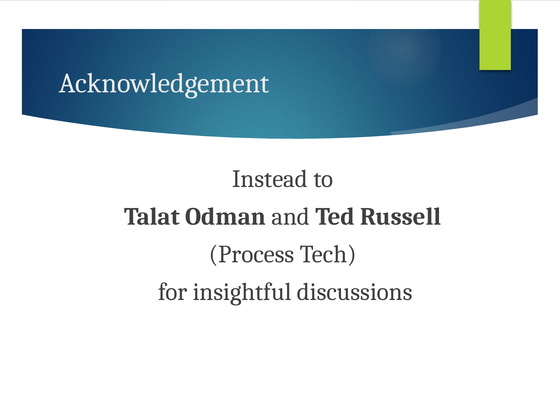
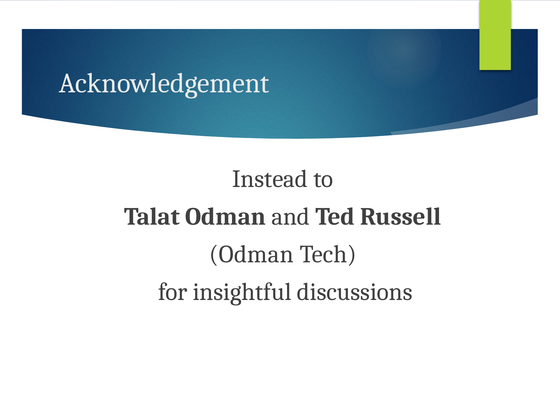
Process at (252, 254): Process -> Odman
